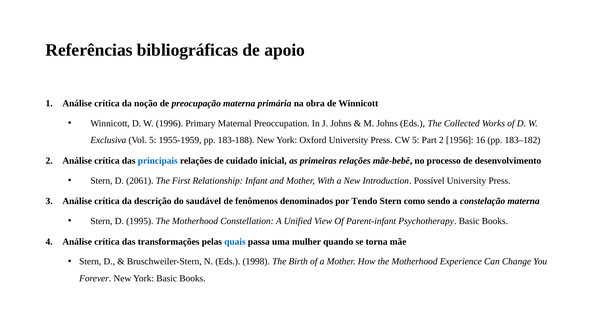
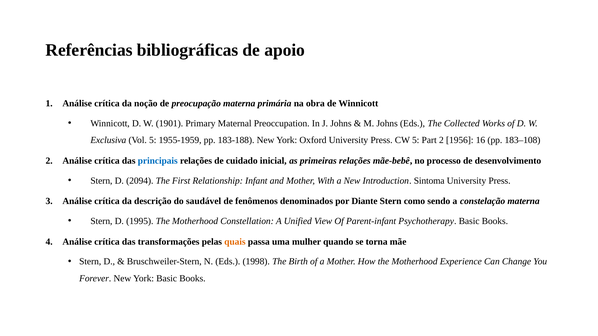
1996: 1996 -> 1901
183–182: 183–182 -> 183–108
2061: 2061 -> 2094
Possível: Possível -> Sintoma
Tendo: Tendo -> Diante
quais colour: blue -> orange
